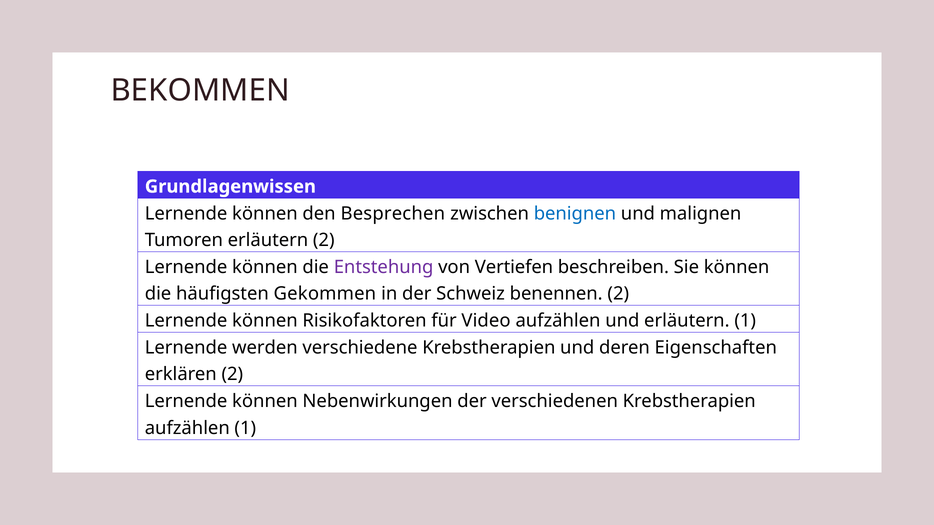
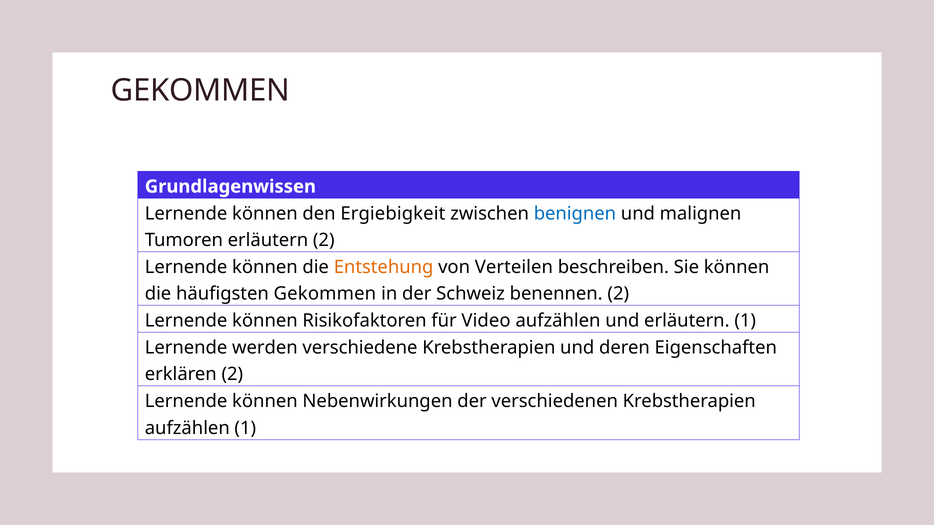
BEKOMMEN at (200, 90): BEKOMMEN -> GEKOMMEN
Besprechen: Besprechen -> Ergiebigkeit
Entstehung colour: purple -> orange
Vertiefen: Vertiefen -> Verteilen
